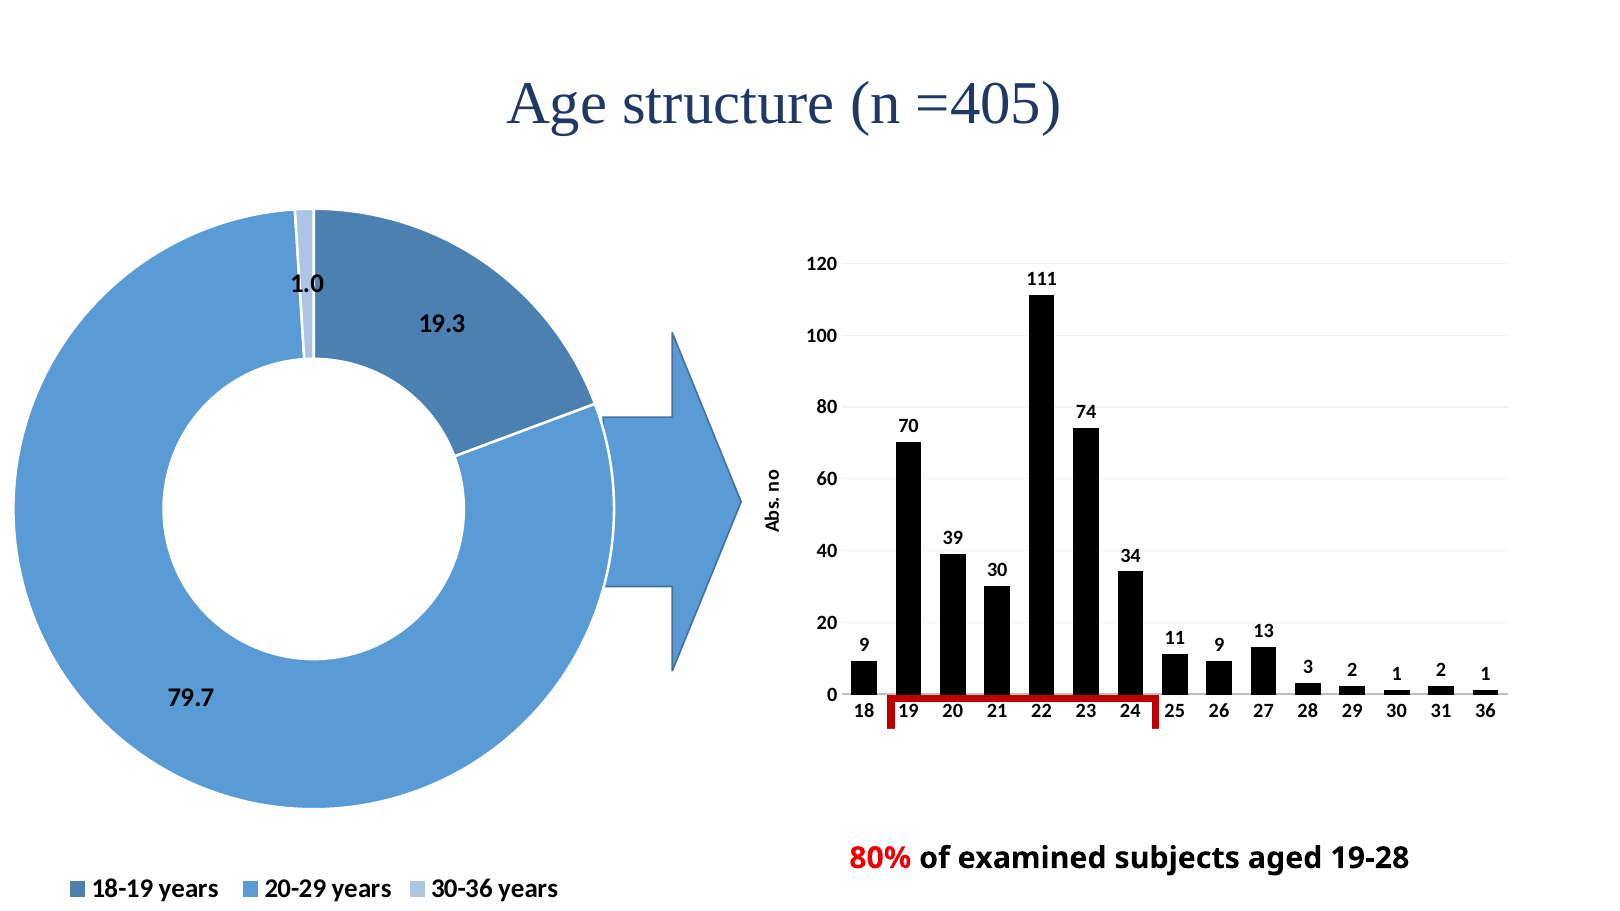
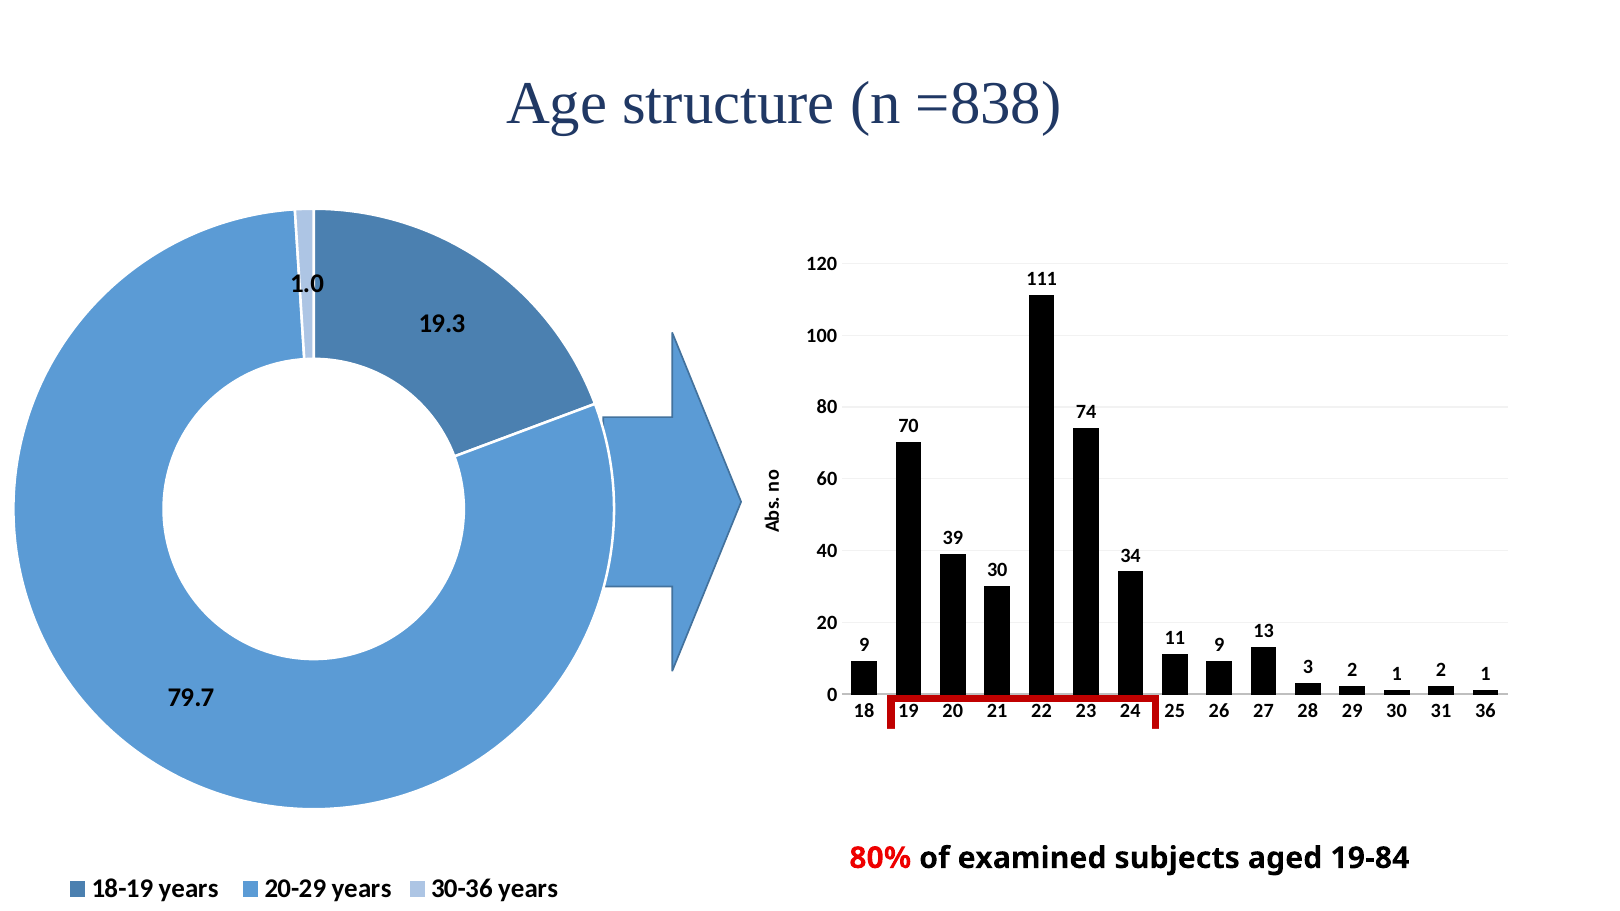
=405: =405 -> =838
19-28: 19-28 -> 19-84
